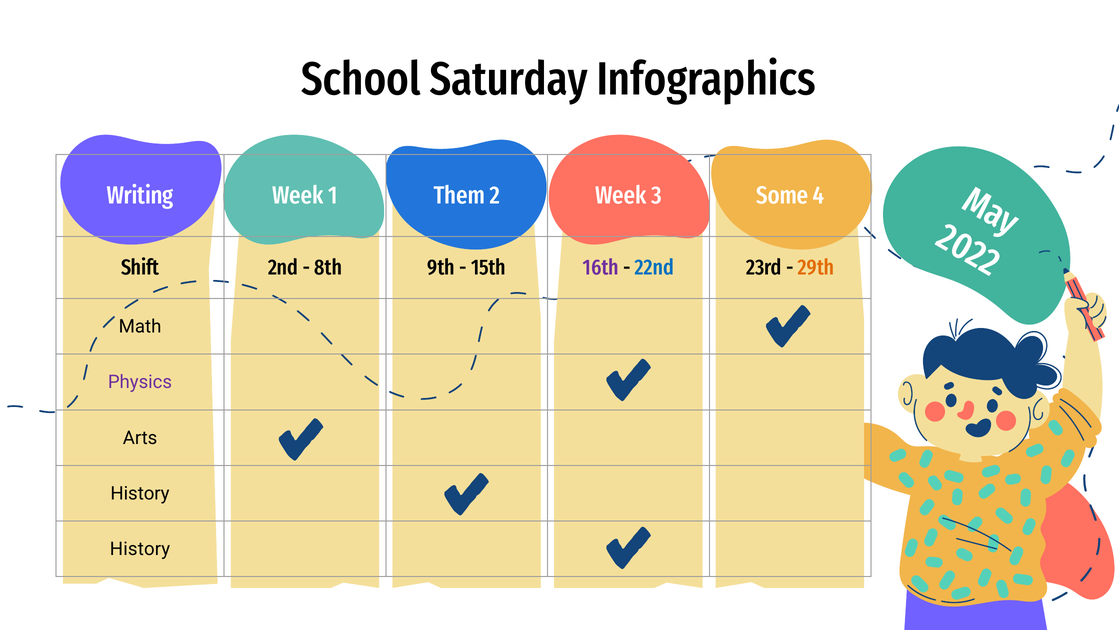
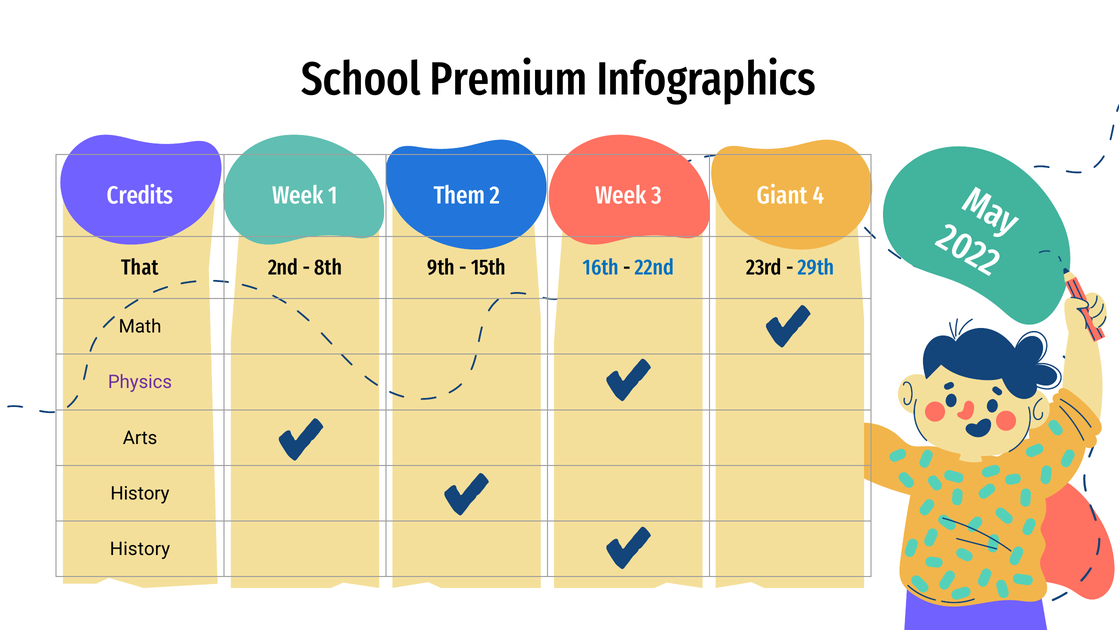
Saturday: Saturday -> Premium
Writing: Writing -> Credits
Some: Some -> Giant
Shift: Shift -> That
16th colour: purple -> blue
29th colour: orange -> blue
